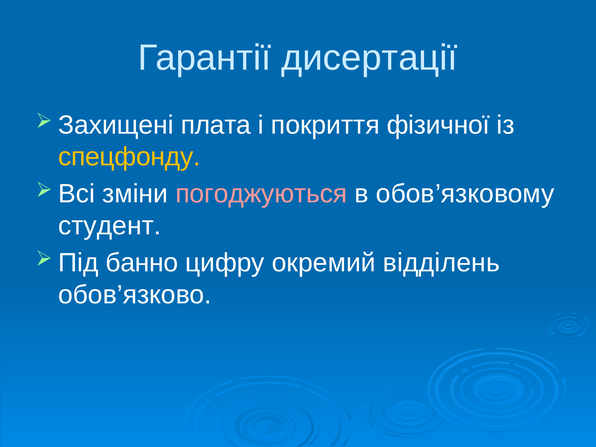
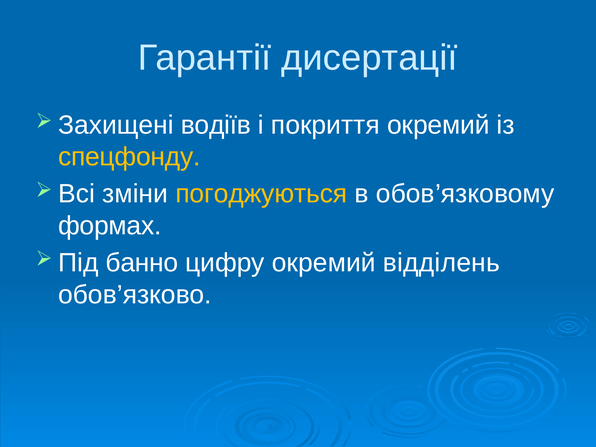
плата: плата -> водіїв
покриття фізичної: фізичної -> окремий
погоджуються colour: pink -> yellow
студент: студент -> формах
